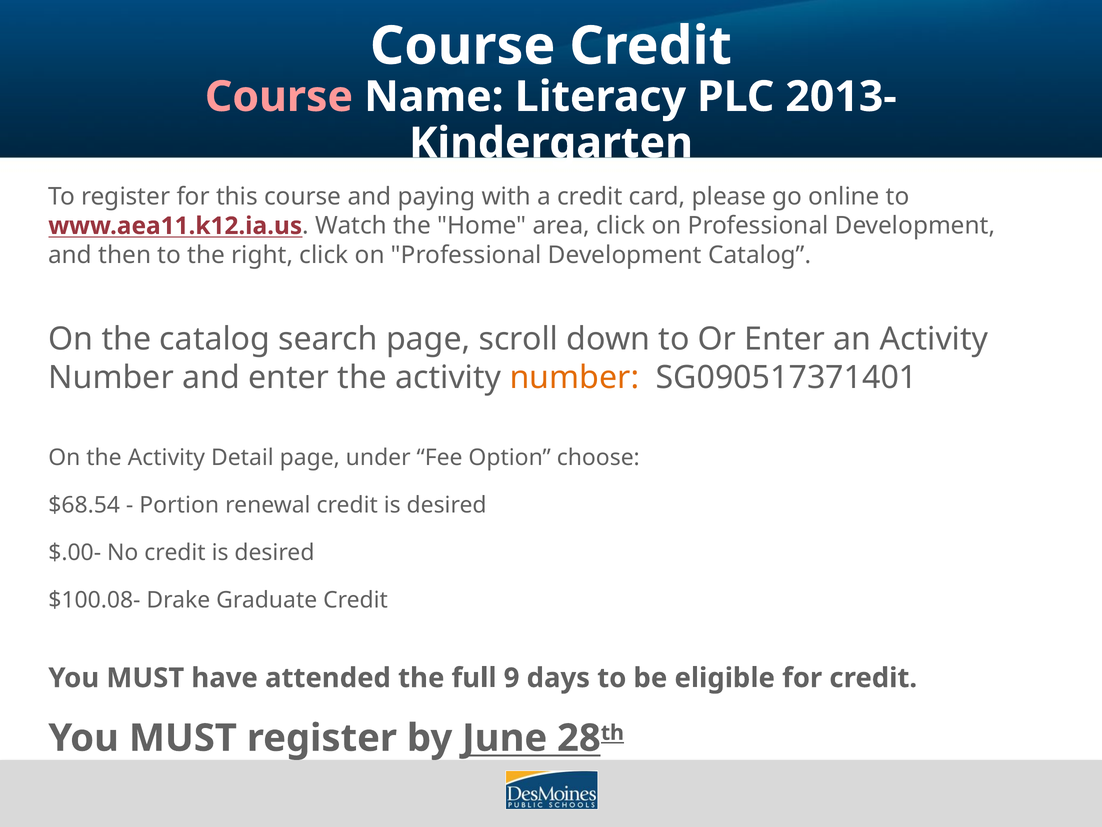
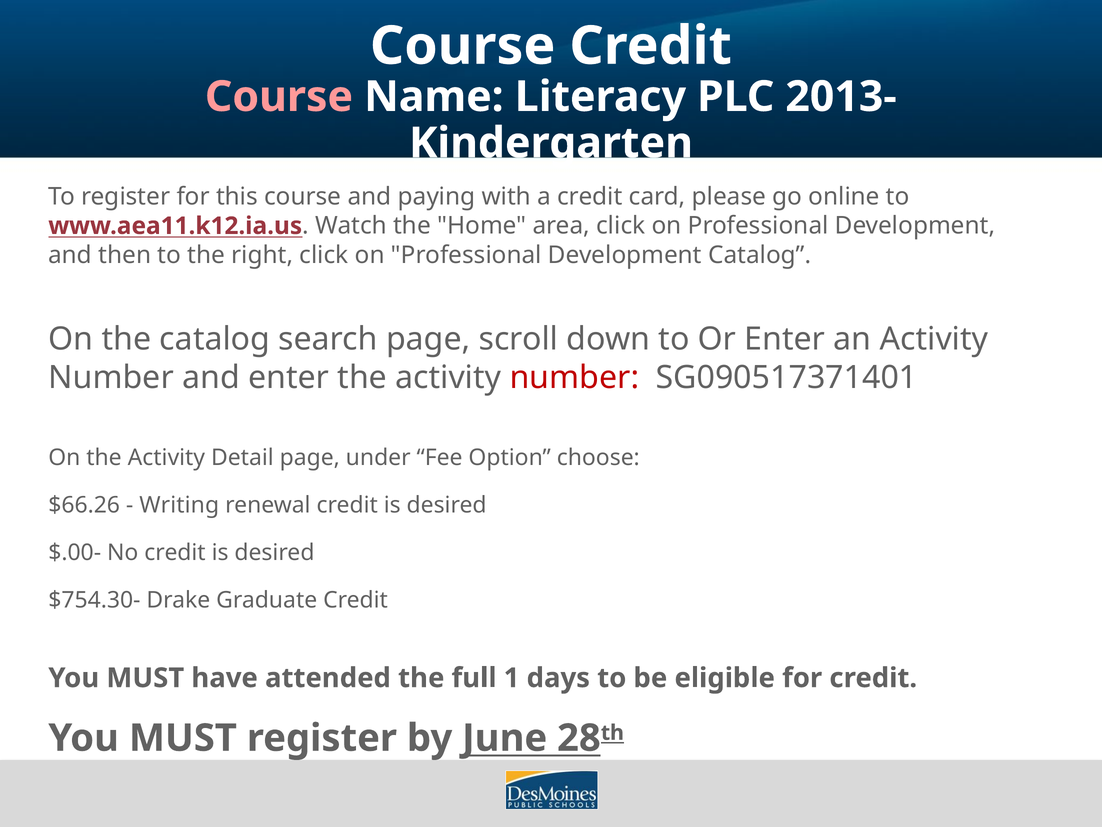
number at (574, 377) colour: orange -> red
$68.54: $68.54 -> $66.26
Portion: Portion -> Writing
$100.08-: $100.08- -> $754.30-
9: 9 -> 1
